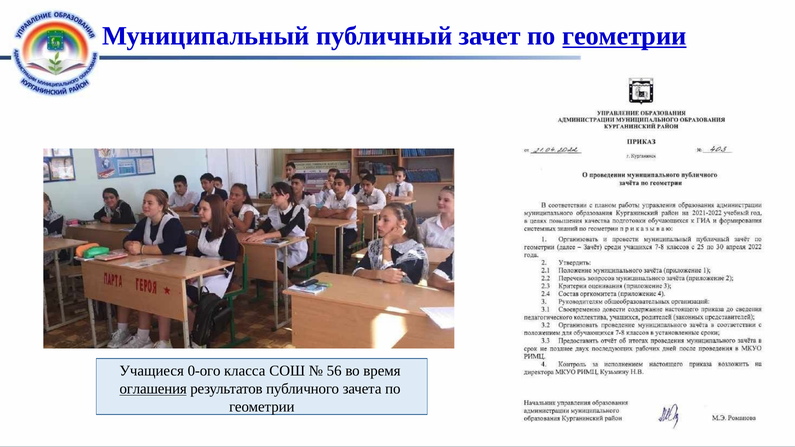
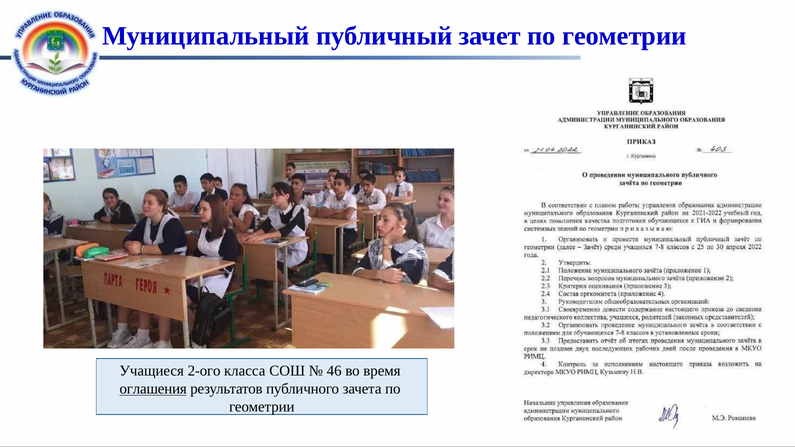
геометрии at (624, 36) underline: present -> none
0-ого: 0-ого -> 2-ого
56: 56 -> 46
